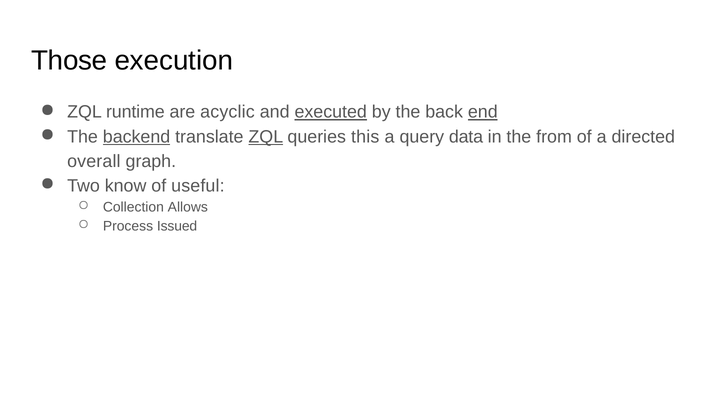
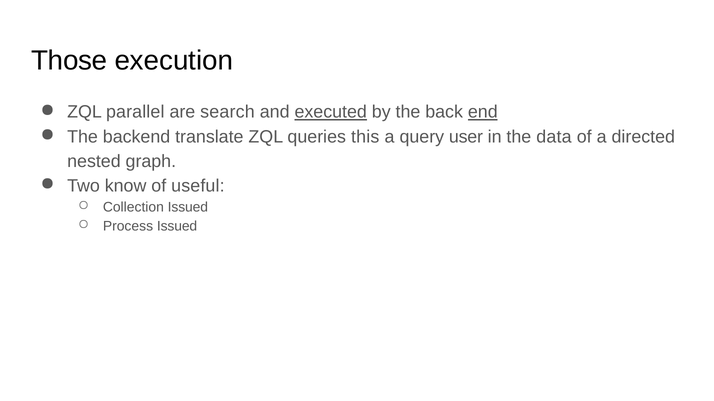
runtime: runtime -> parallel
acyclic: acyclic -> search
backend underline: present -> none
ZQL at (266, 137) underline: present -> none
data: data -> user
from: from -> data
overall: overall -> nested
Collection Allows: Allows -> Issued
